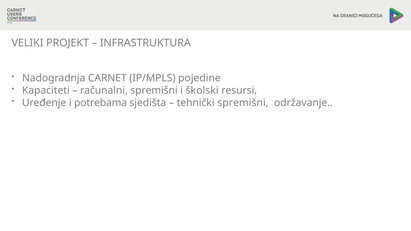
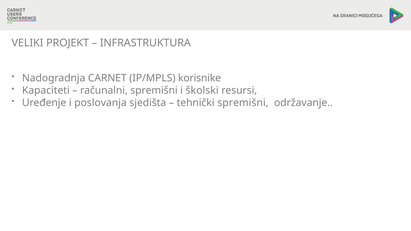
pojedine: pojedine -> korisnike
potrebama: potrebama -> poslovanja
